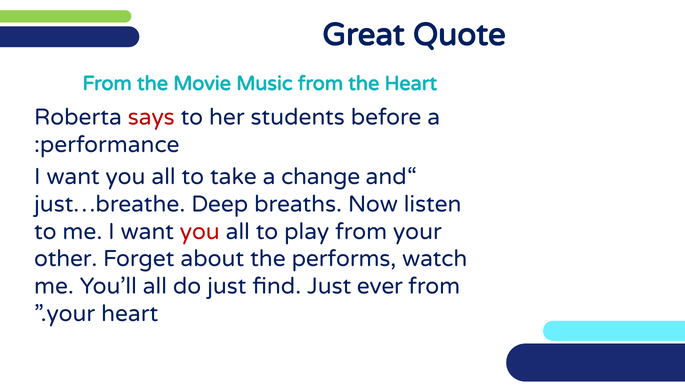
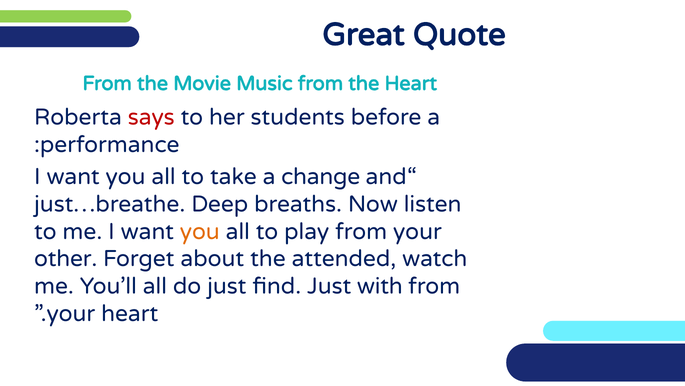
you at (200, 231) colour: red -> orange
performs: performs -> attended
ever: ever -> with
